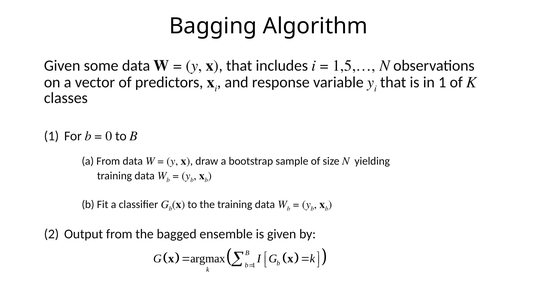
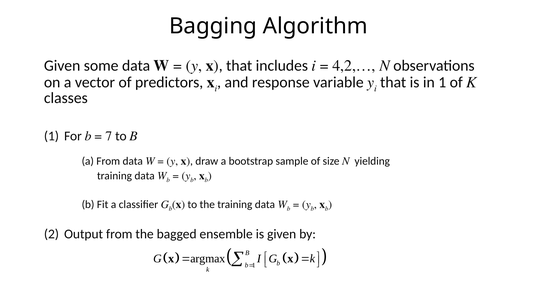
1,5,…: 1,5,… -> 4,2,…
0: 0 -> 7
